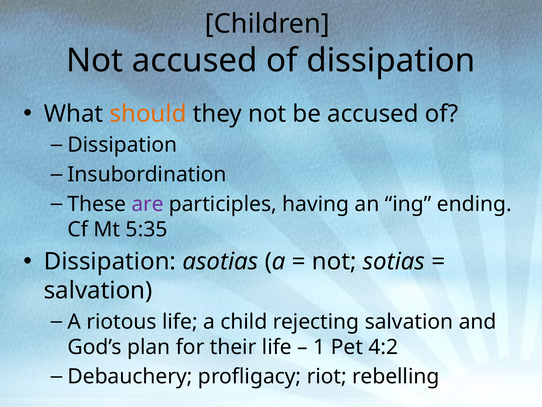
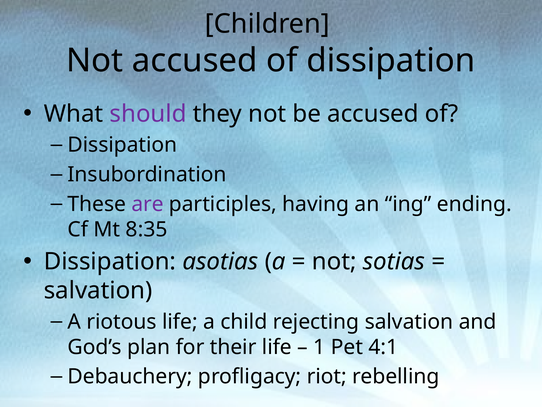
should colour: orange -> purple
5:35: 5:35 -> 8:35
4:2: 4:2 -> 4:1
